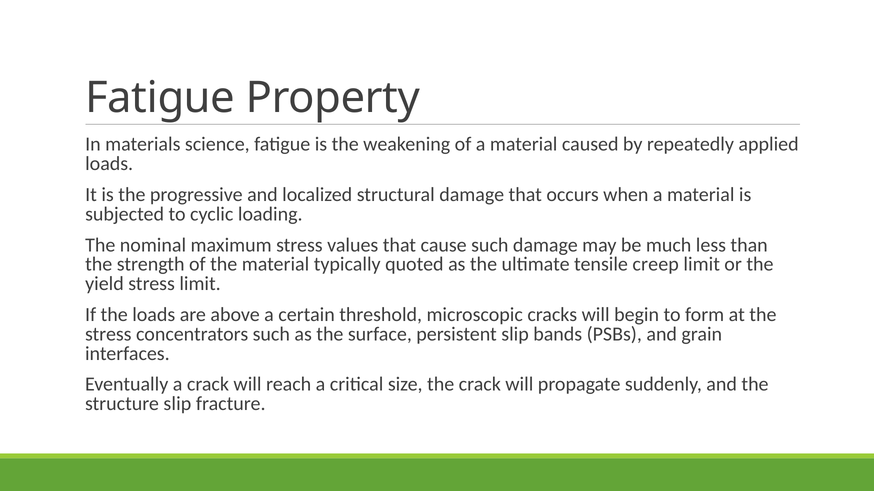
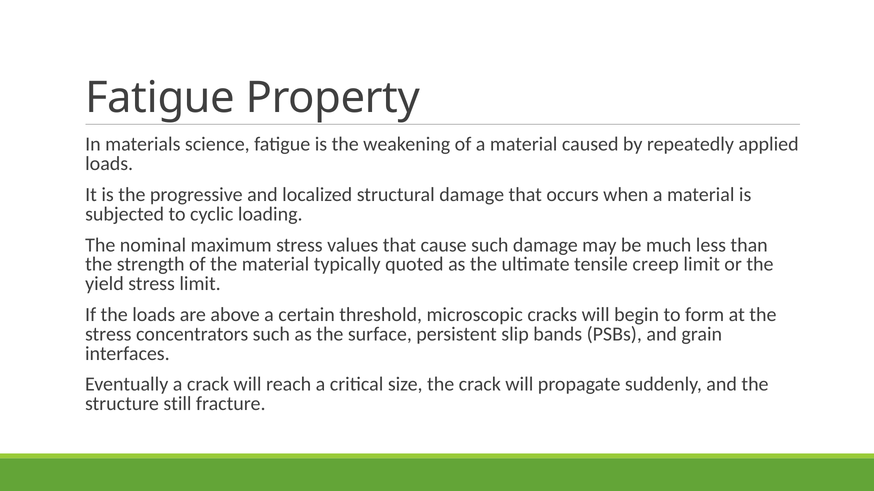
structure slip: slip -> still
